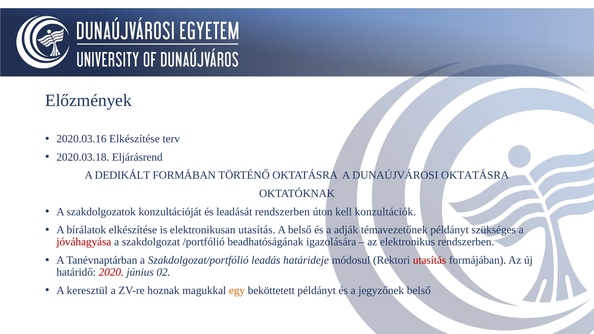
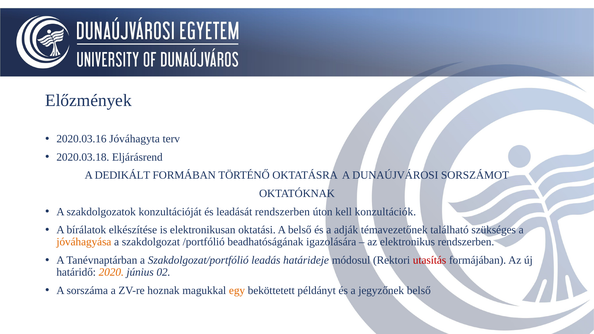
2020.03.16 Elkészítése: Elkészítése -> Jóváhagyta
DUNAÚJVÁROSI OKTATÁSRA: OKTATÁSRA -> SORSZÁMOT
elektronikusan utasítás: utasítás -> oktatási
témavezetőnek példányt: példányt -> található
jóváhagyása colour: red -> orange
2020 colour: red -> orange
keresztül: keresztül -> sorszáma
